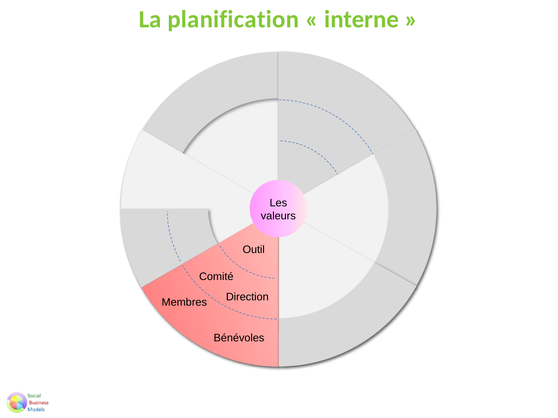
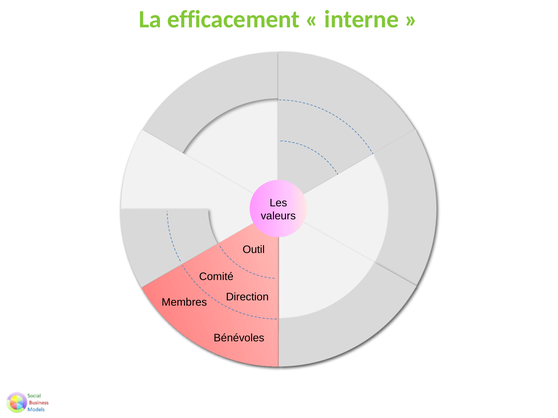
planification: planification -> efficacement
